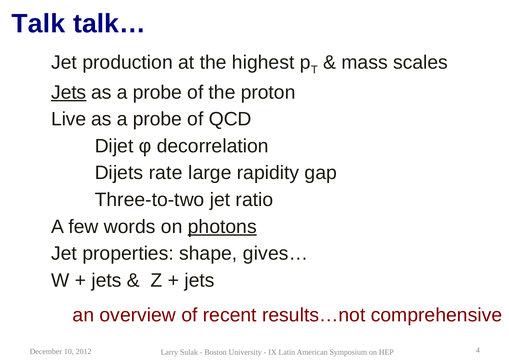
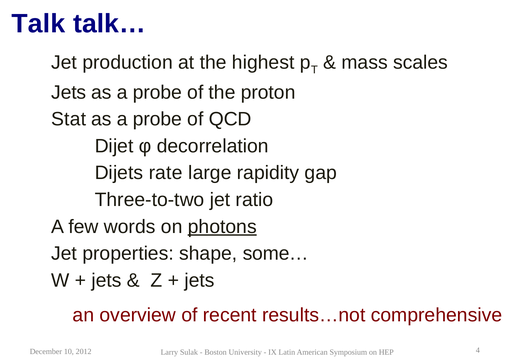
Jets at (69, 92) underline: present -> none
Live: Live -> Stat
gives…: gives… -> some…
